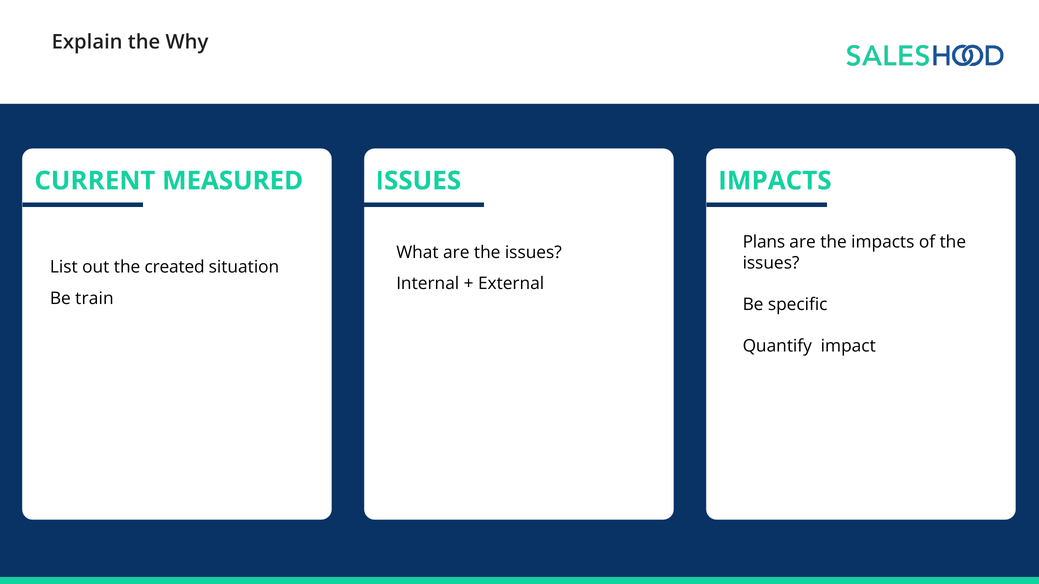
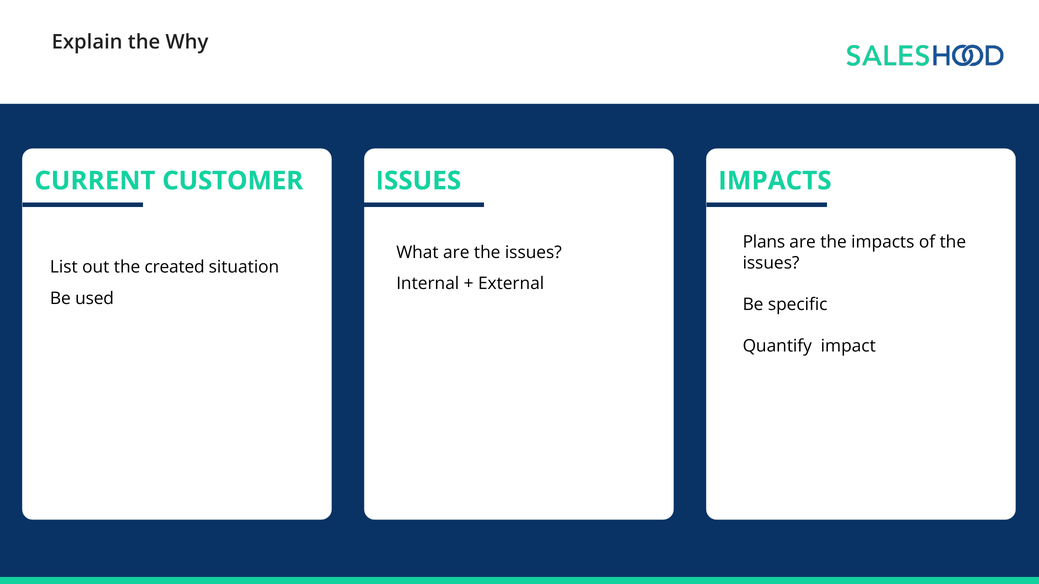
MEASURED: MEASURED -> CUSTOMER
train: train -> used
